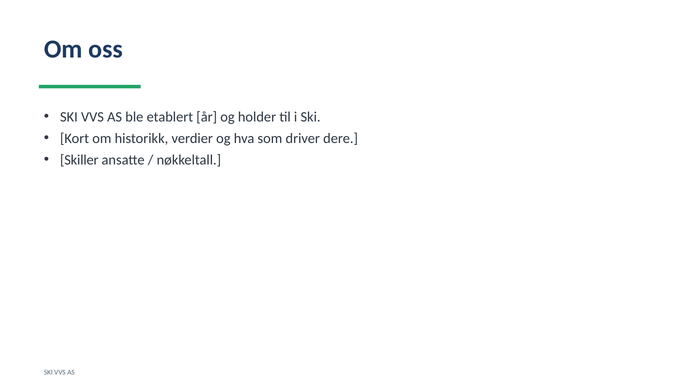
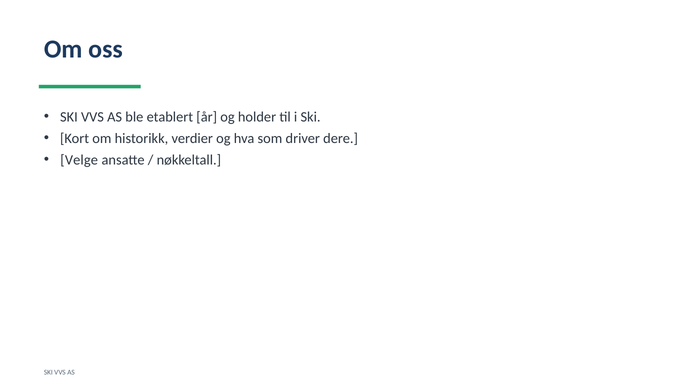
Skiller: Skiller -> Velge
